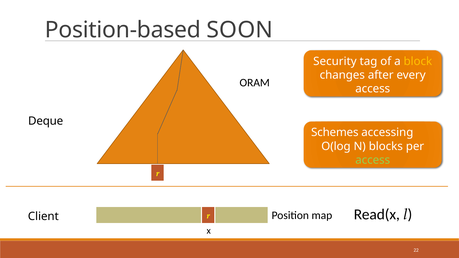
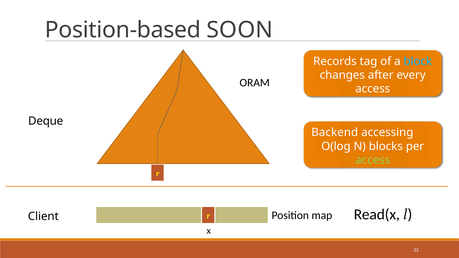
Security: Security -> Records
block colour: yellow -> light blue
Schemes: Schemes -> Backend
